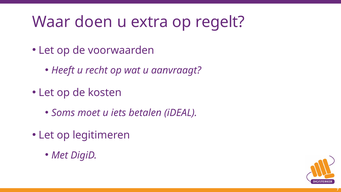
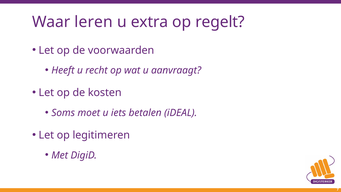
doen: doen -> leren
